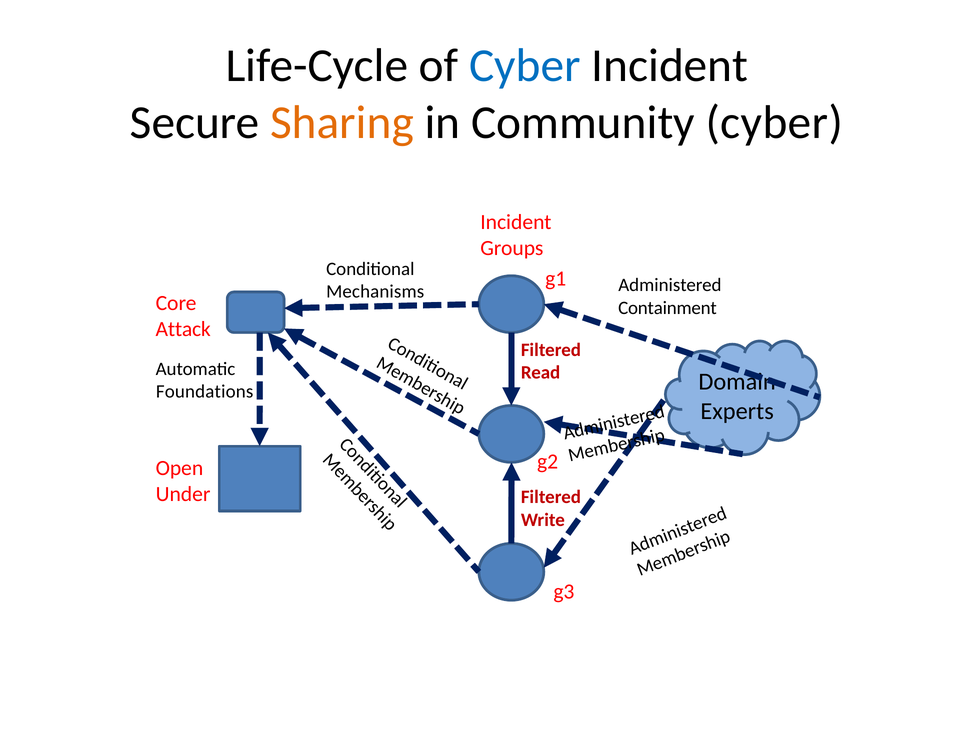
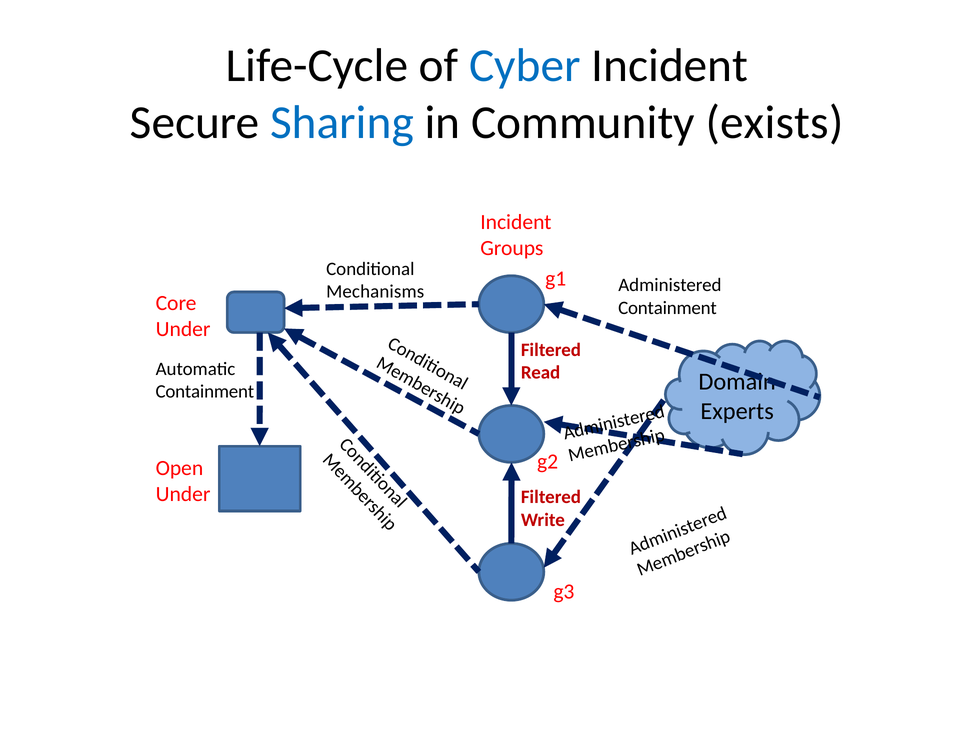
Sharing colour: orange -> blue
Community cyber: cyber -> exists
Attack at (183, 329): Attack -> Under
Foundations at (205, 392): Foundations -> Containment
